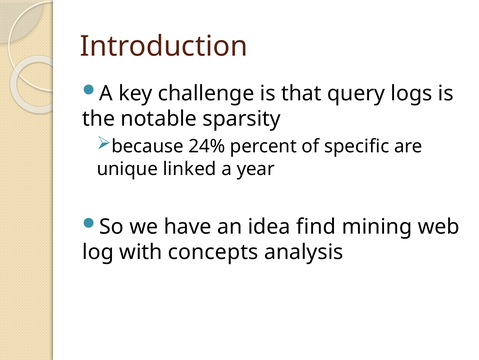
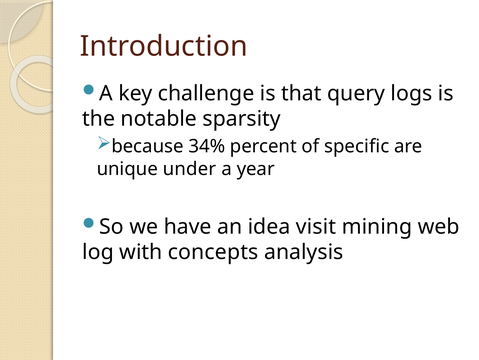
24%: 24% -> 34%
linked: linked -> under
find: find -> visit
